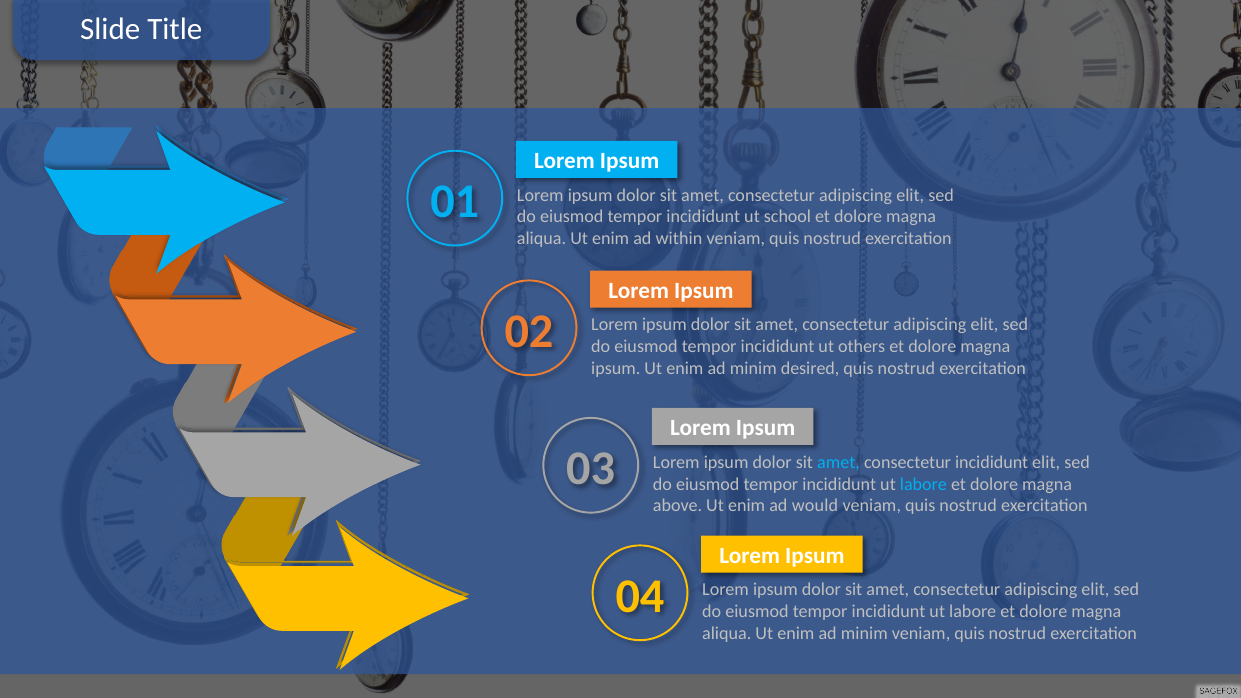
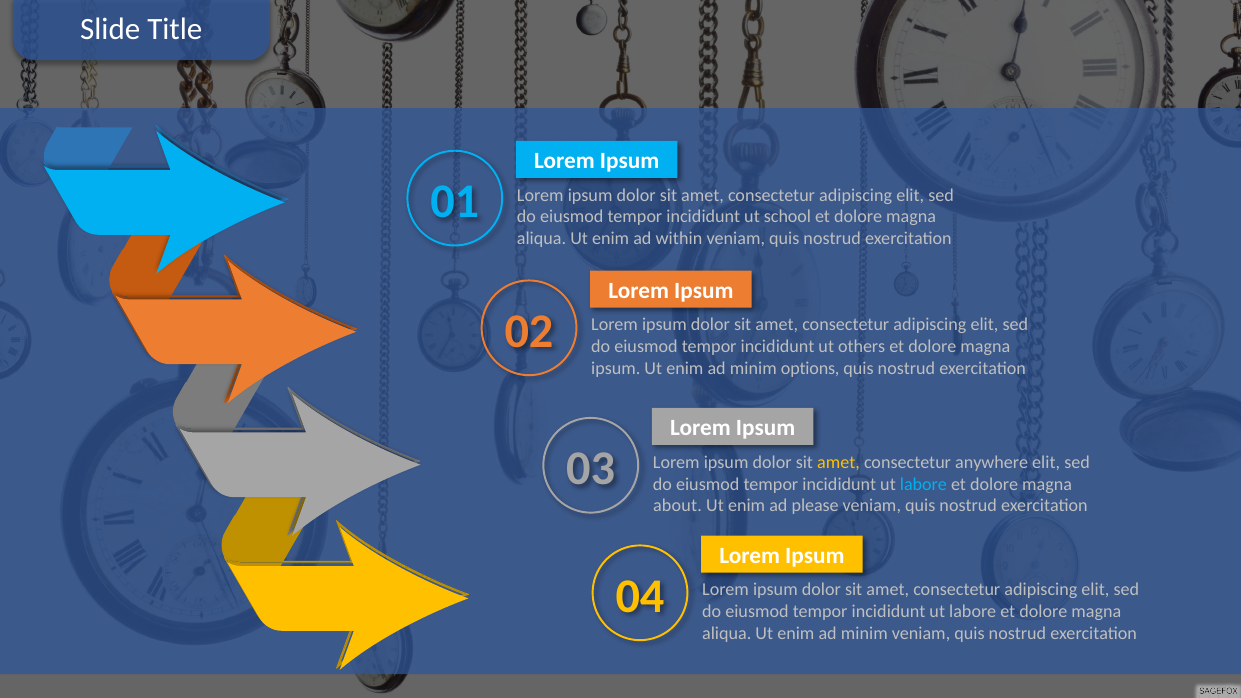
desired: desired -> options
amet at (839, 462) colour: light blue -> yellow
consectetur incididunt: incididunt -> anywhere
above: above -> about
would: would -> please
